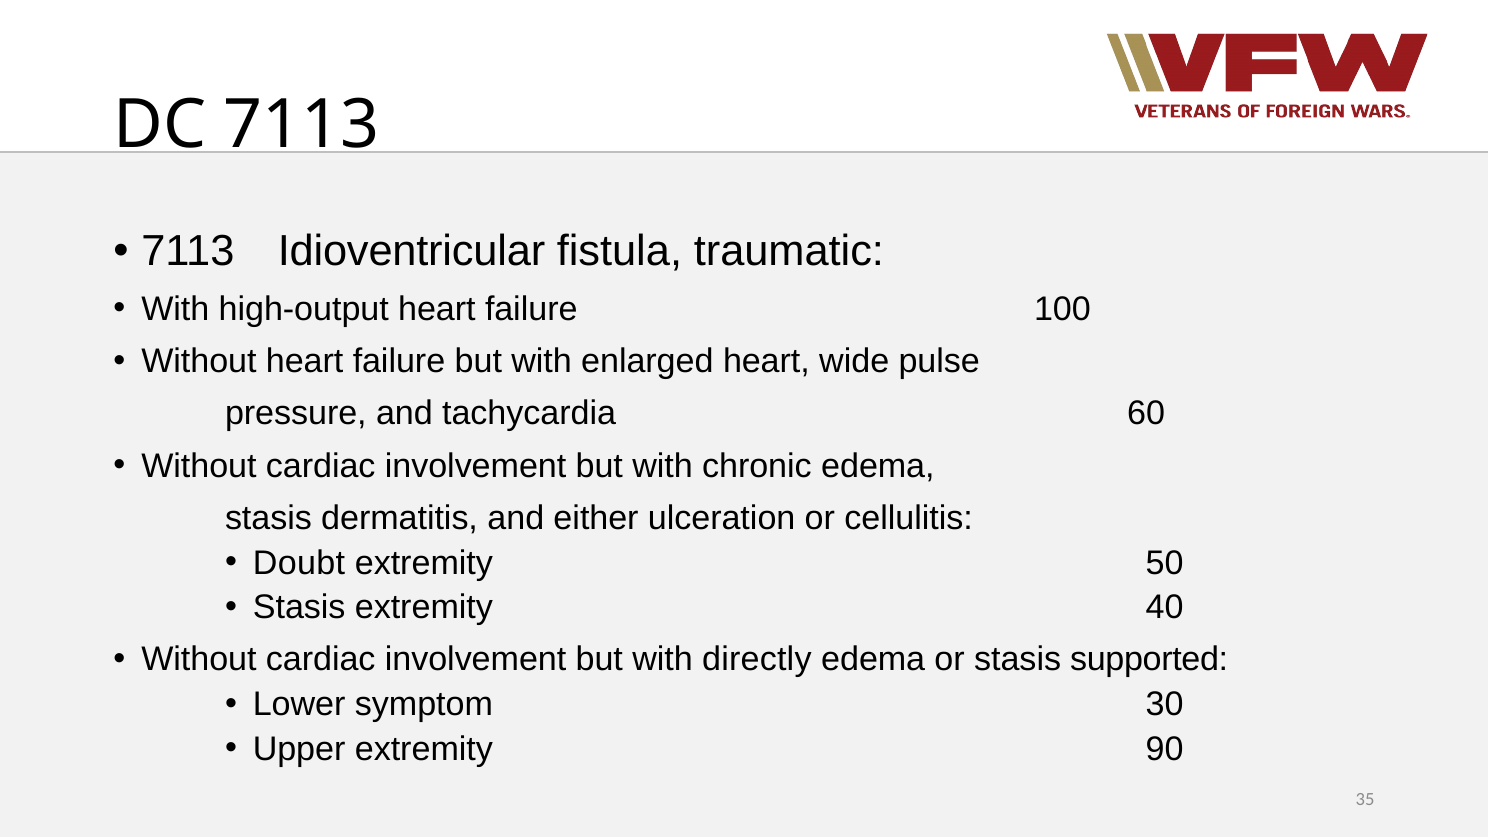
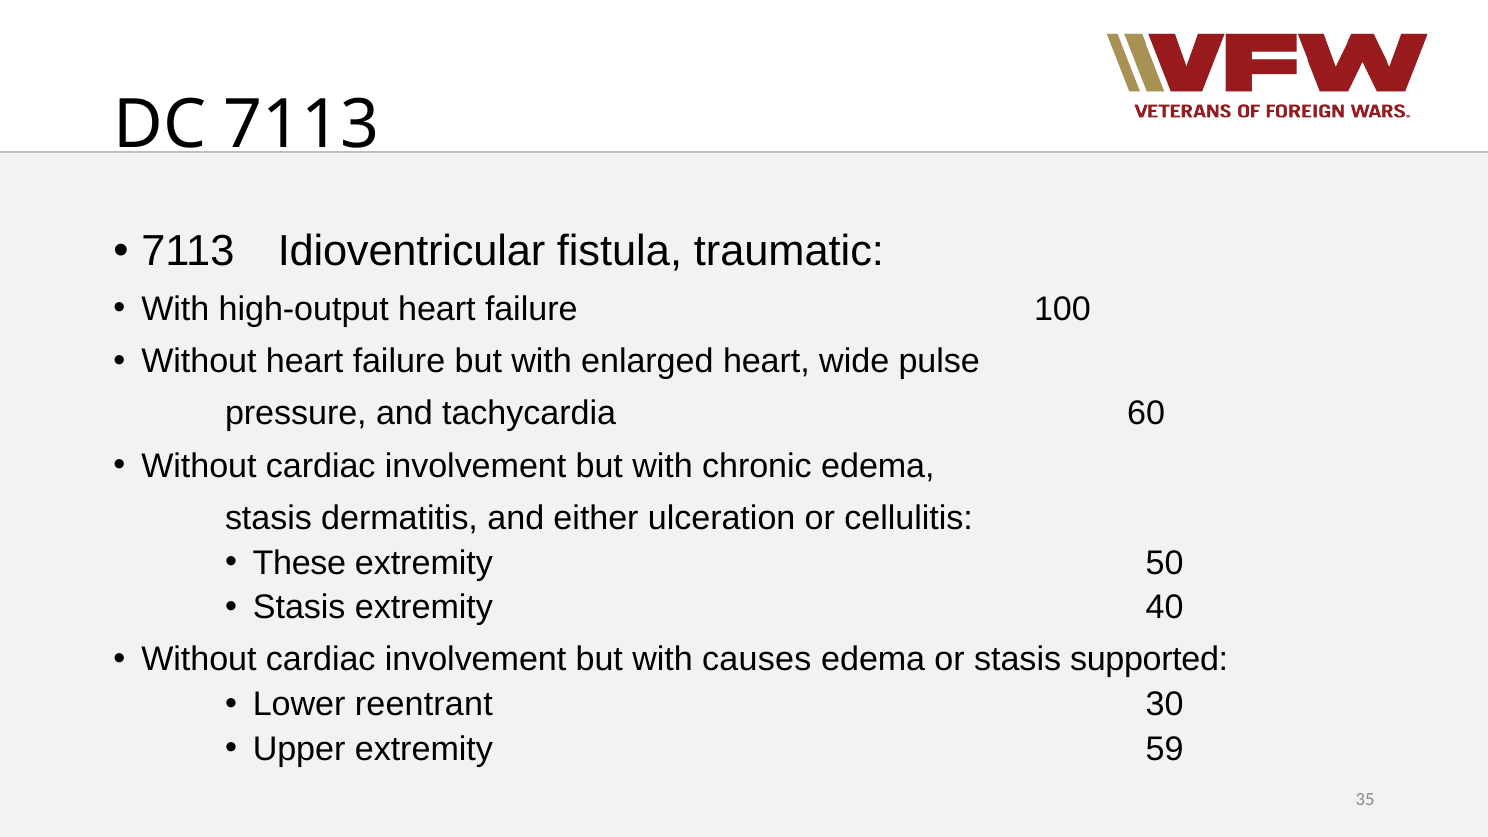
Doubt: Doubt -> These
directly: directly -> causes
symptom: symptom -> reentrant
90: 90 -> 59
